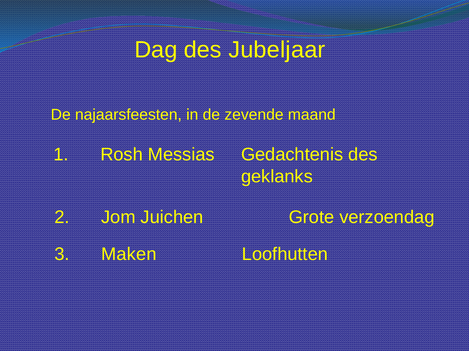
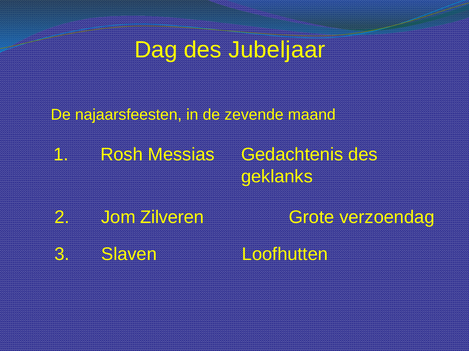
Juichen: Juichen -> Zilveren
Maken: Maken -> Slaven
